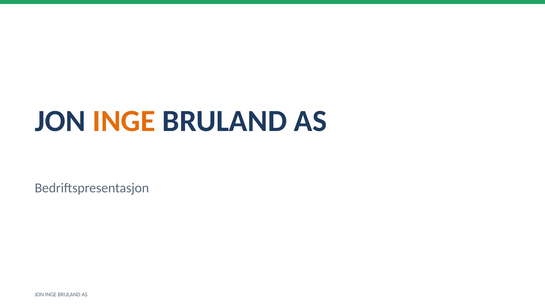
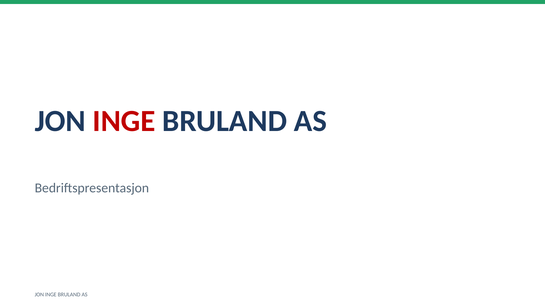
INGE at (124, 121) colour: orange -> red
